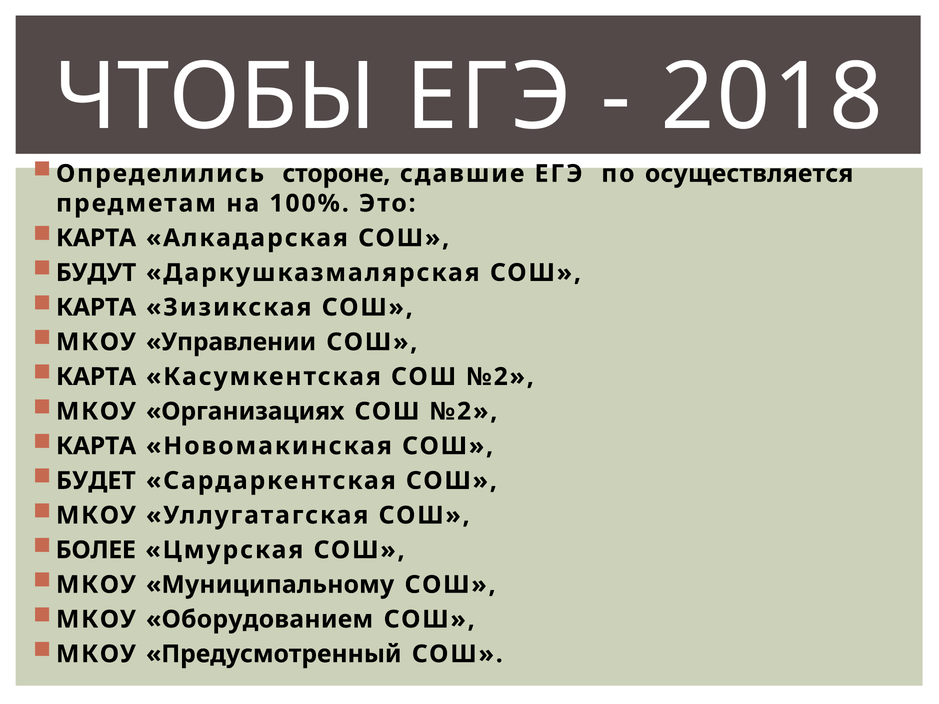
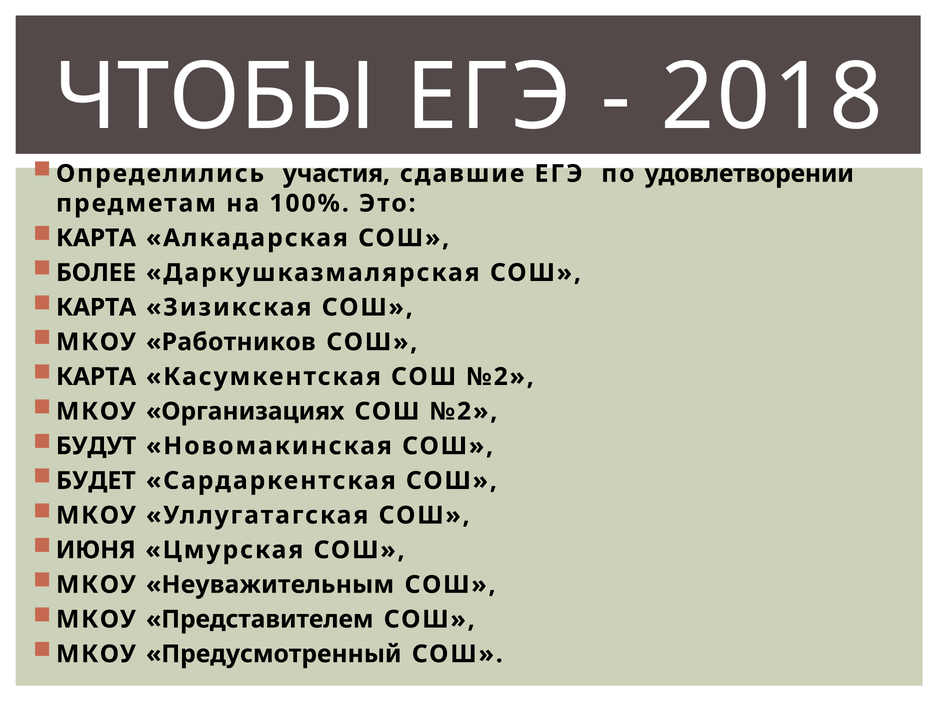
стороне: стороне -> участия
осуществляется: осуществляется -> удовлетворении
БУДУТ: БУДУТ -> БОЛЕЕ
Управлении: Управлении -> Работников
КАРТА at (96, 446): КАРТА -> БУДУТ
БОЛЕЕ: БОЛЕЕ -> ИЮНЯ
Муниципальному: Муниципальному -> Неуважительным
Оборудованием: Оборудованием -> Представителем
